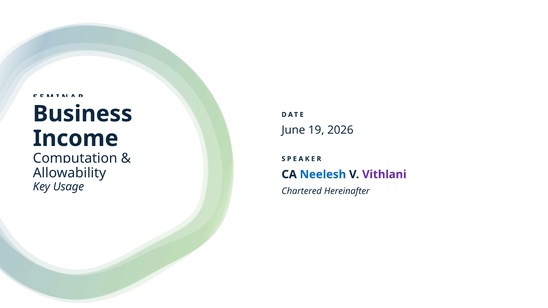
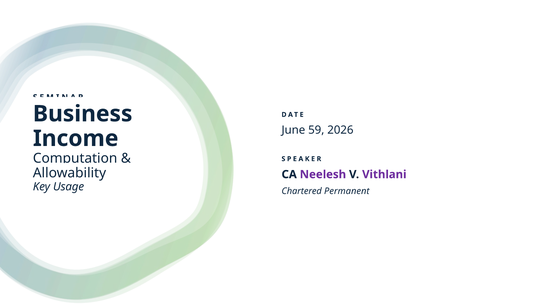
19: 19 -> 59
Neelesh colour: blue -> purple
Hereinafter: Hereinafter -> Permanent
